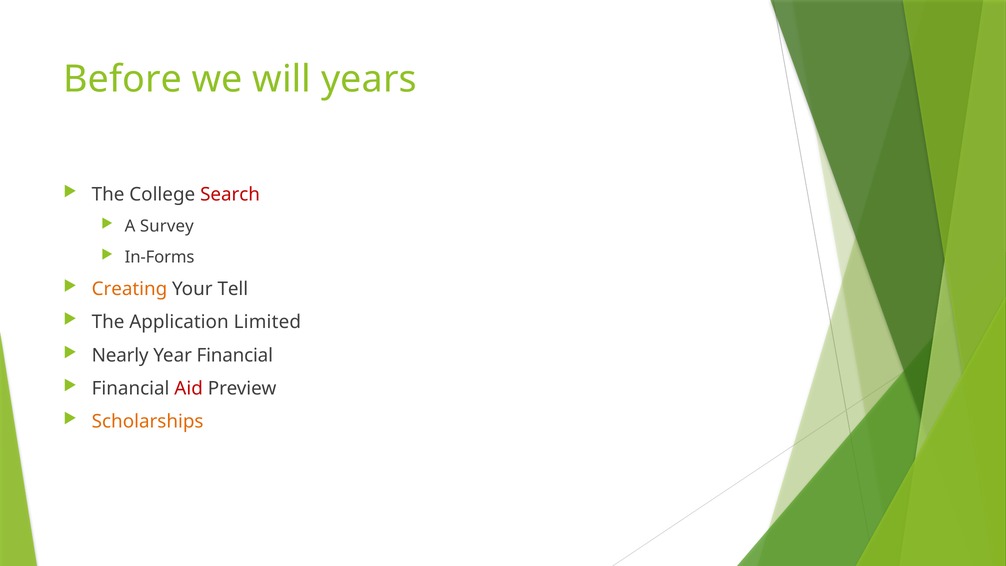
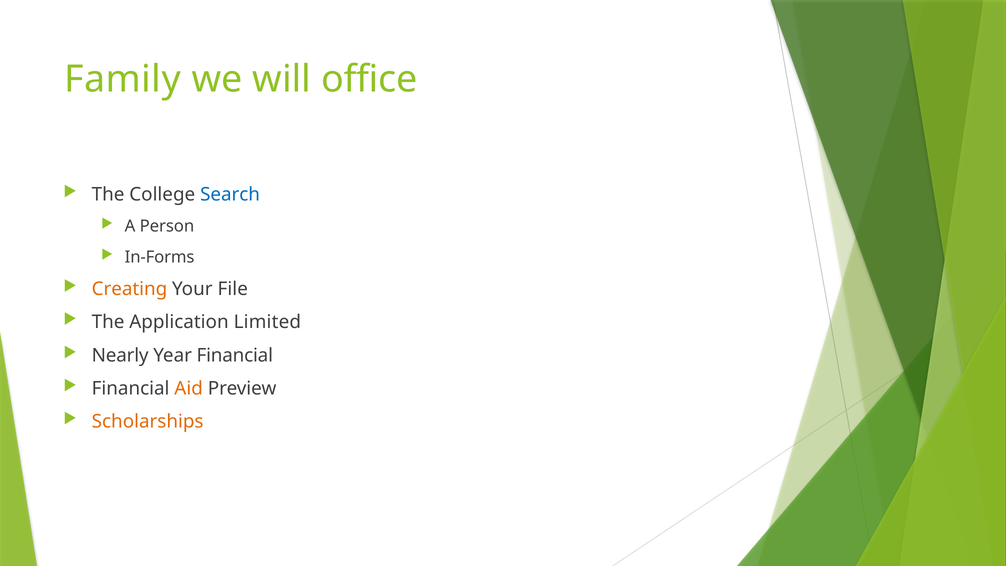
Before: Before -> Family
years: years -> office
Search colour: red -> blue
Survey: Survey -> Person
Tell: Tell -> File
Aid colour: red -> orange
